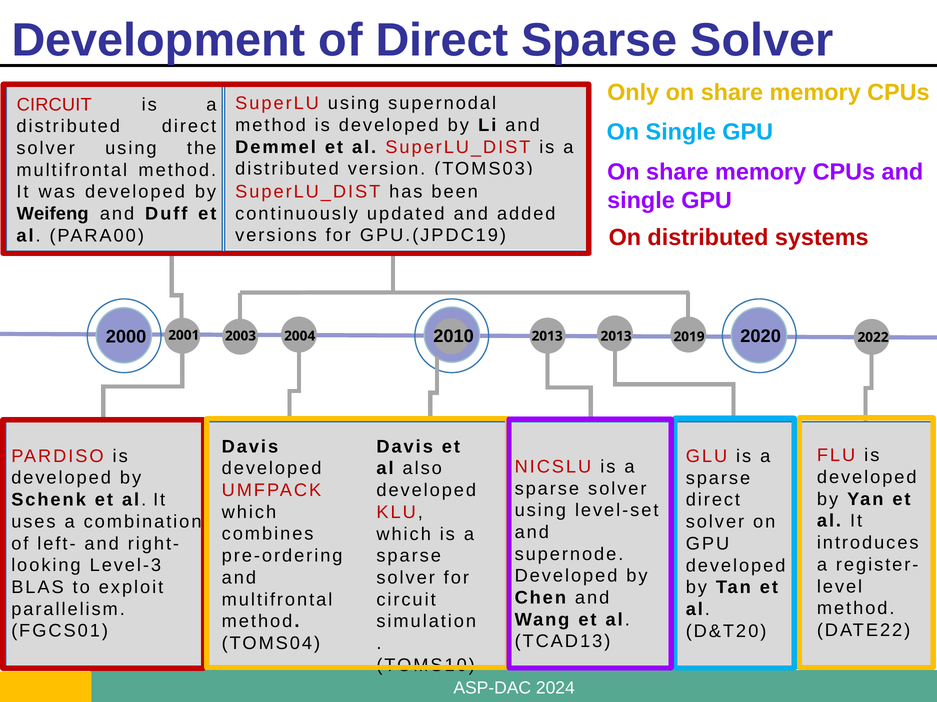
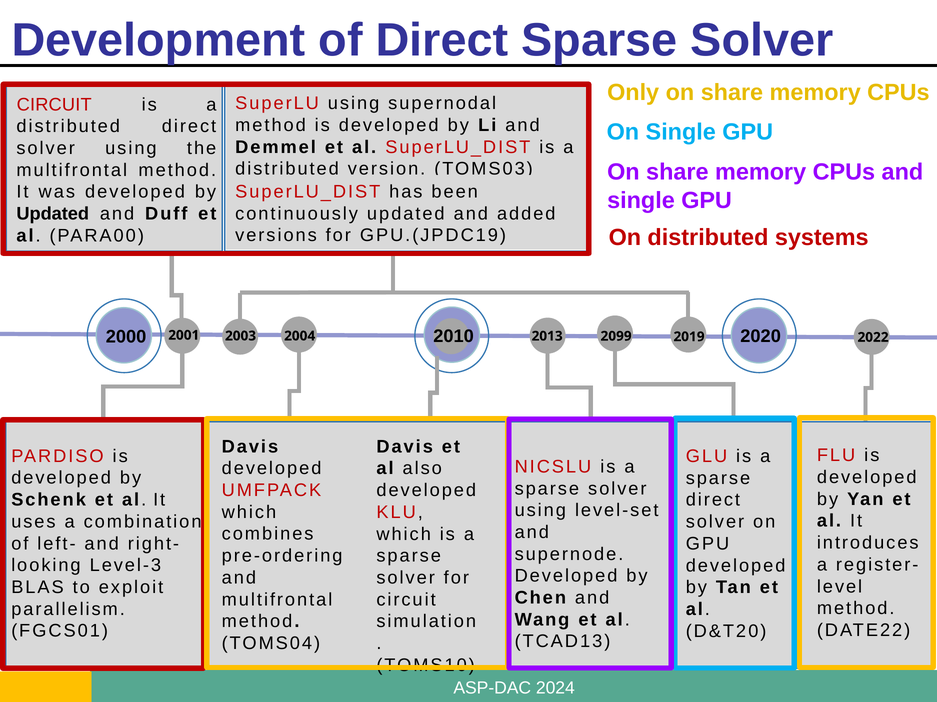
Weifeng at (53, 214): Weifeng -> Updated
2013 at (616, 337): 2013 -> 2099
